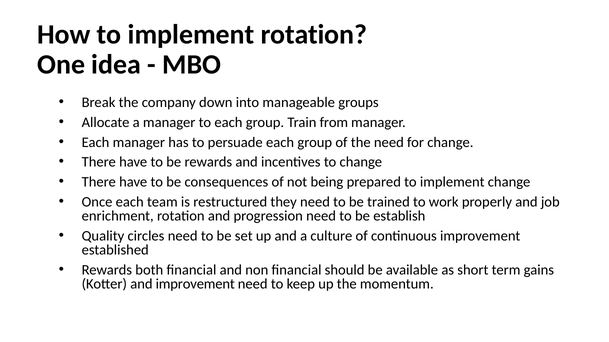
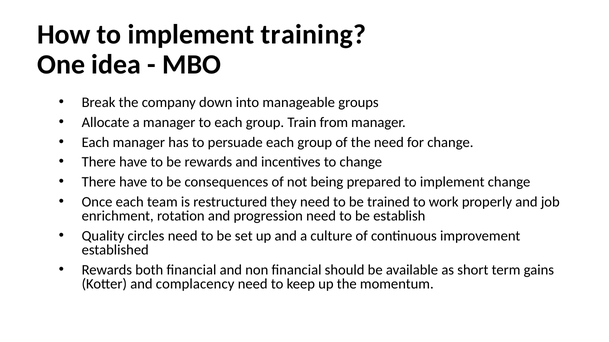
implement rotation: rotation -> training
and improvement: improvement -> complacency
